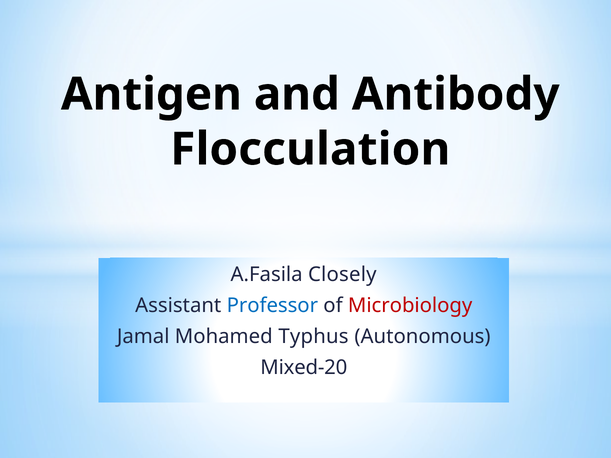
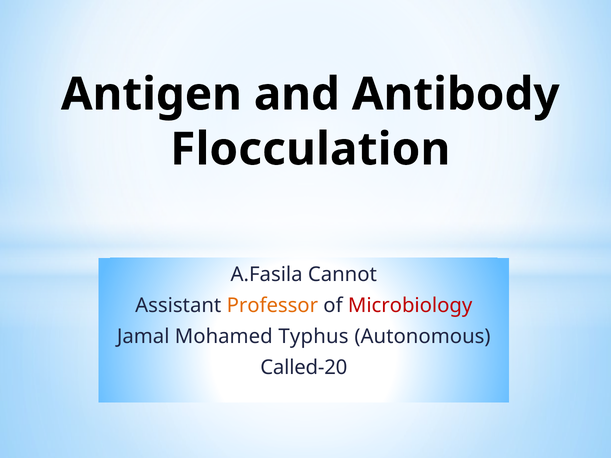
Closely: Closely -> Cannot
Professor colour: blue -> orange
Mixed-20: Mixed-20 -> Called-20
